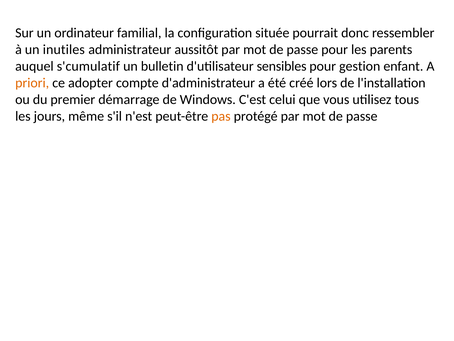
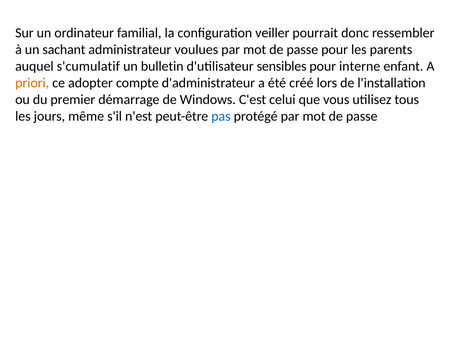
située: située -> veiller
inutiles: inutiles -> sachant
aussitôt: aussitôt -> voulues
gestion: gestion -> interne
pas colour: orange -> blue
